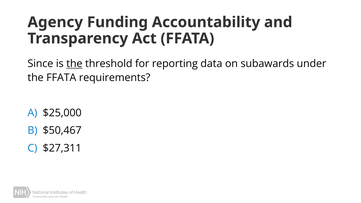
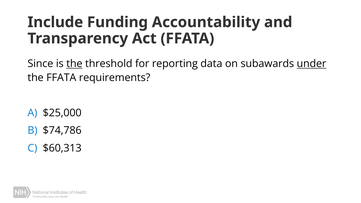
Agency: Agency -> Include
under underline: none -> present
$50,467: $50,467 -> $74,786
$27,311: $27,311 -> $60,313
